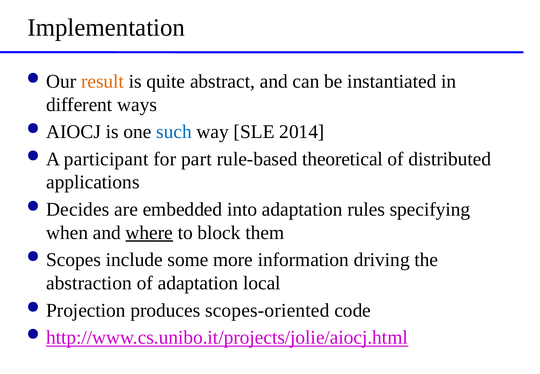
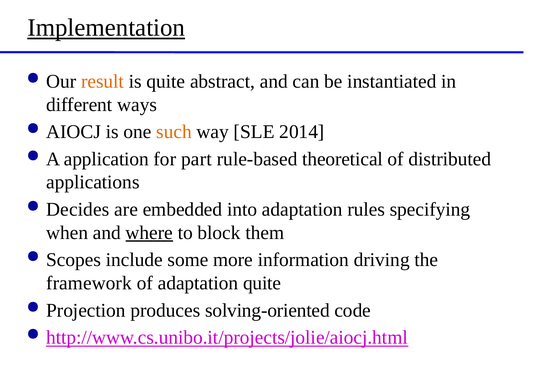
Implementation underline: none -> present
such colour: blue -> orange
participant: participant -> application
abstraction: abstraction -> framework
adaptation local: local -> quite
scopes-oriented: scopes-oriented -> solving-oriented
